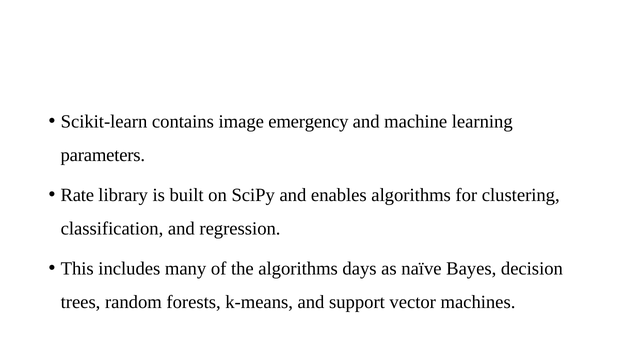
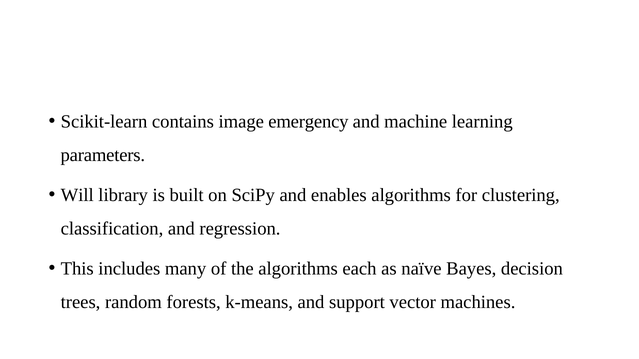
Rate: Rate -> Will
days: days -> each
